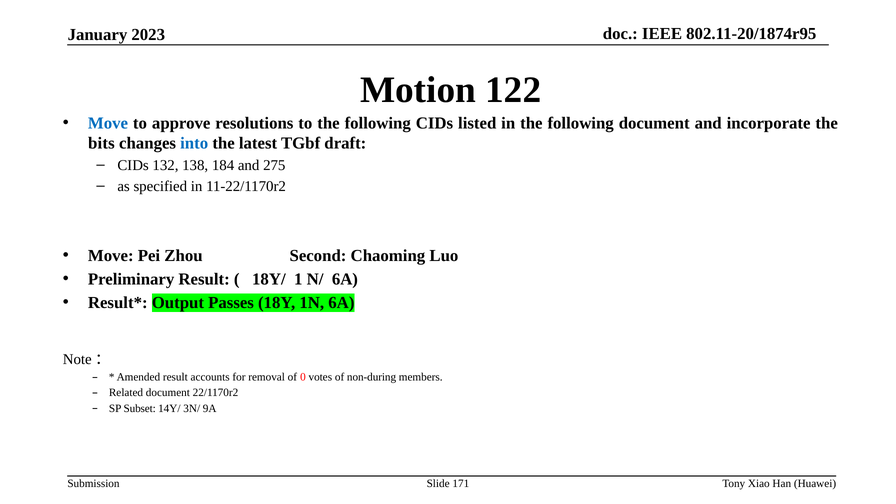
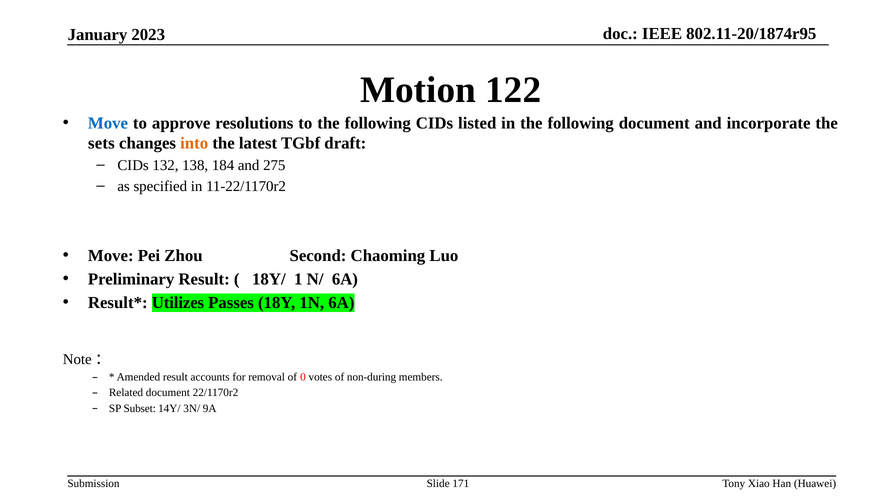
bits: bits -> sets
into colour: blue -> orange
Output: Output -> Utilizes
